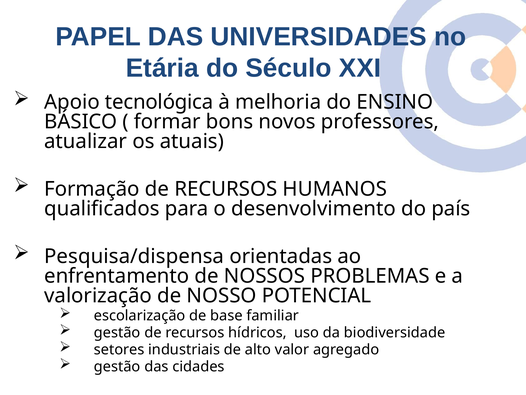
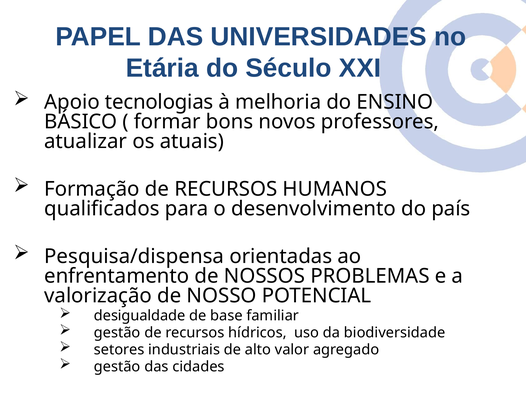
tecnológica: tecnológica -> tecnologias
escolarização: escolarização -> desigualdade
